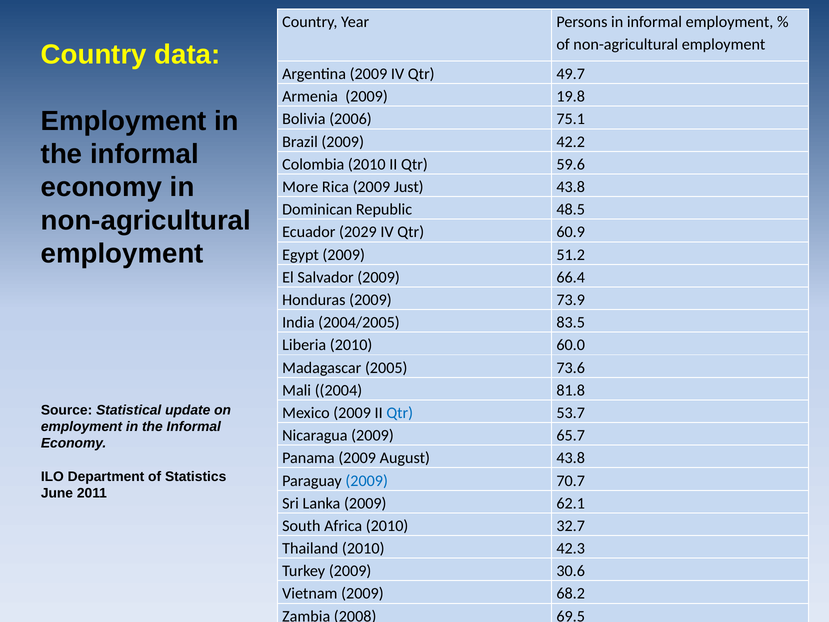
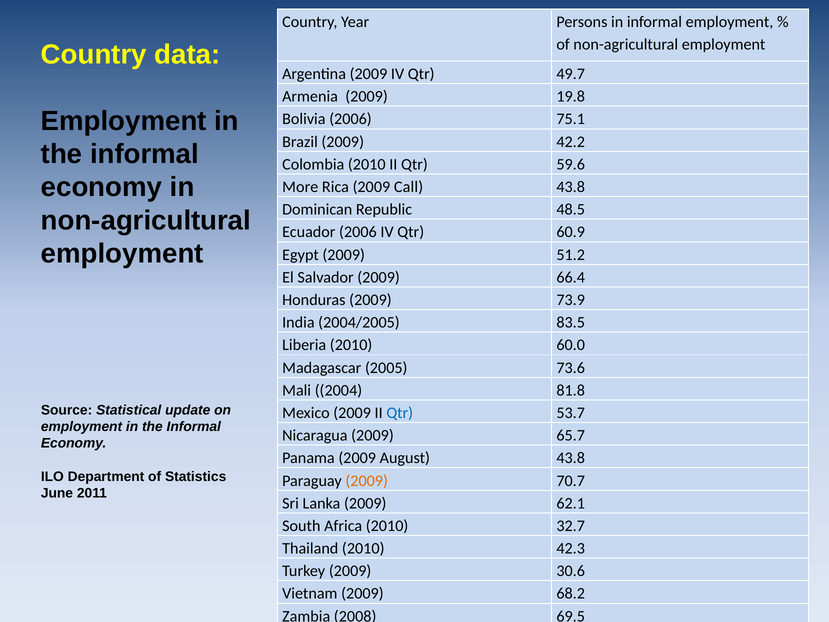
Just: Just -> Call
Ecuador 2029: 2029 -> 2006
2009 at (367, 480) colour: blue -> orange
